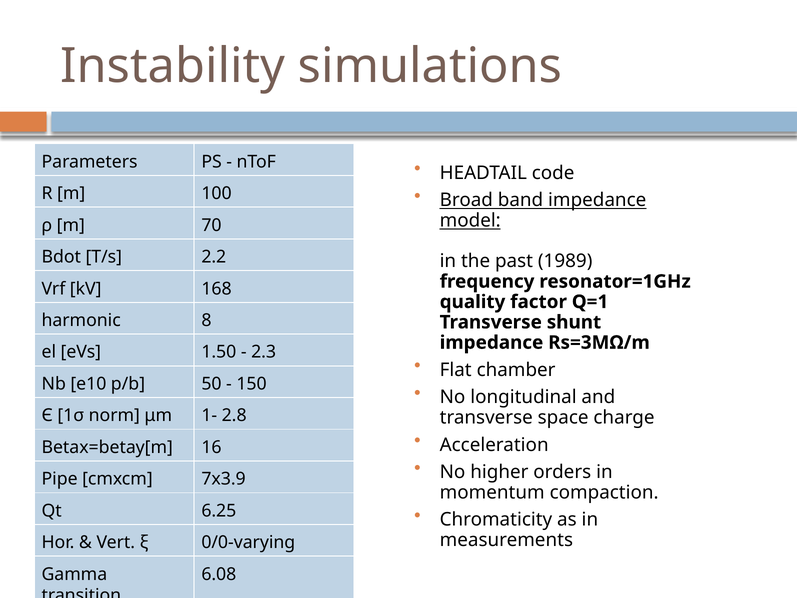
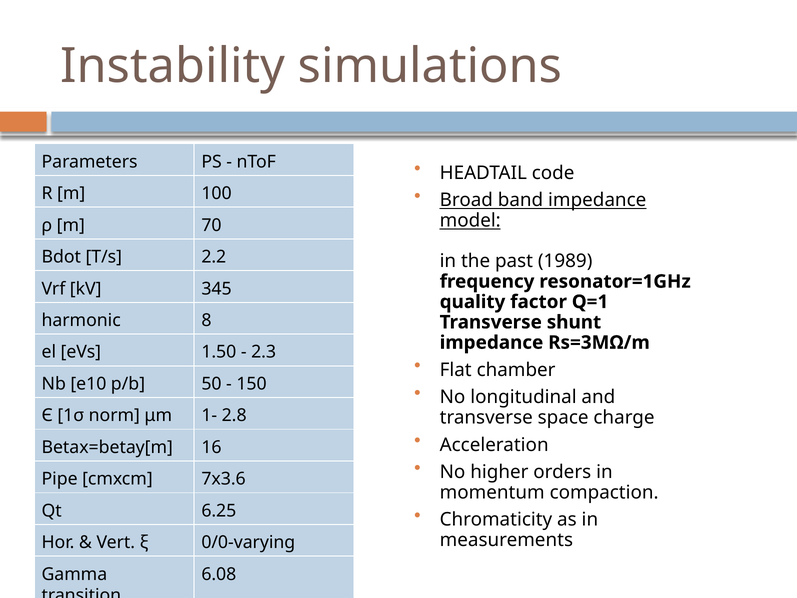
168: 168 -> 345
7x3.9: 7x3.9 -> 7x3.6
